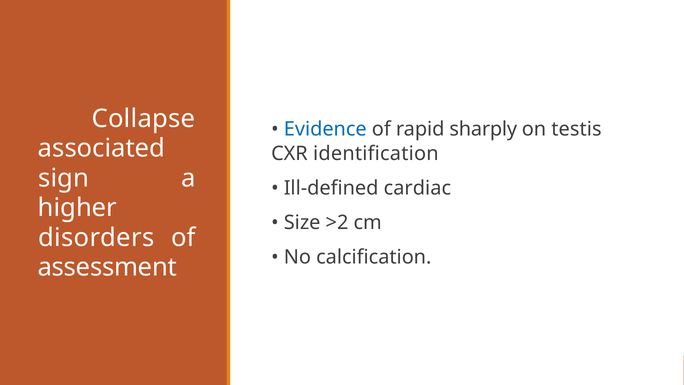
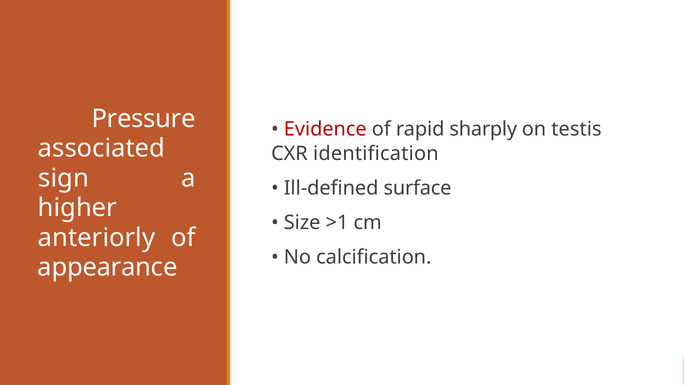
Collapse: Collapse -> Pressure
Evidence colour: blue -> red
cardiac: cardiac -> surface
>2: >2 -> >1
disorders: disorders -> anteriorly
assessment: assessment -> appearance
